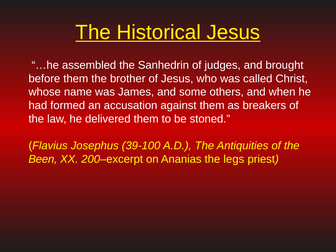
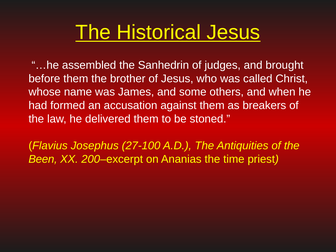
39-100: 39-100 -> 27-100
legs: legs -> time
